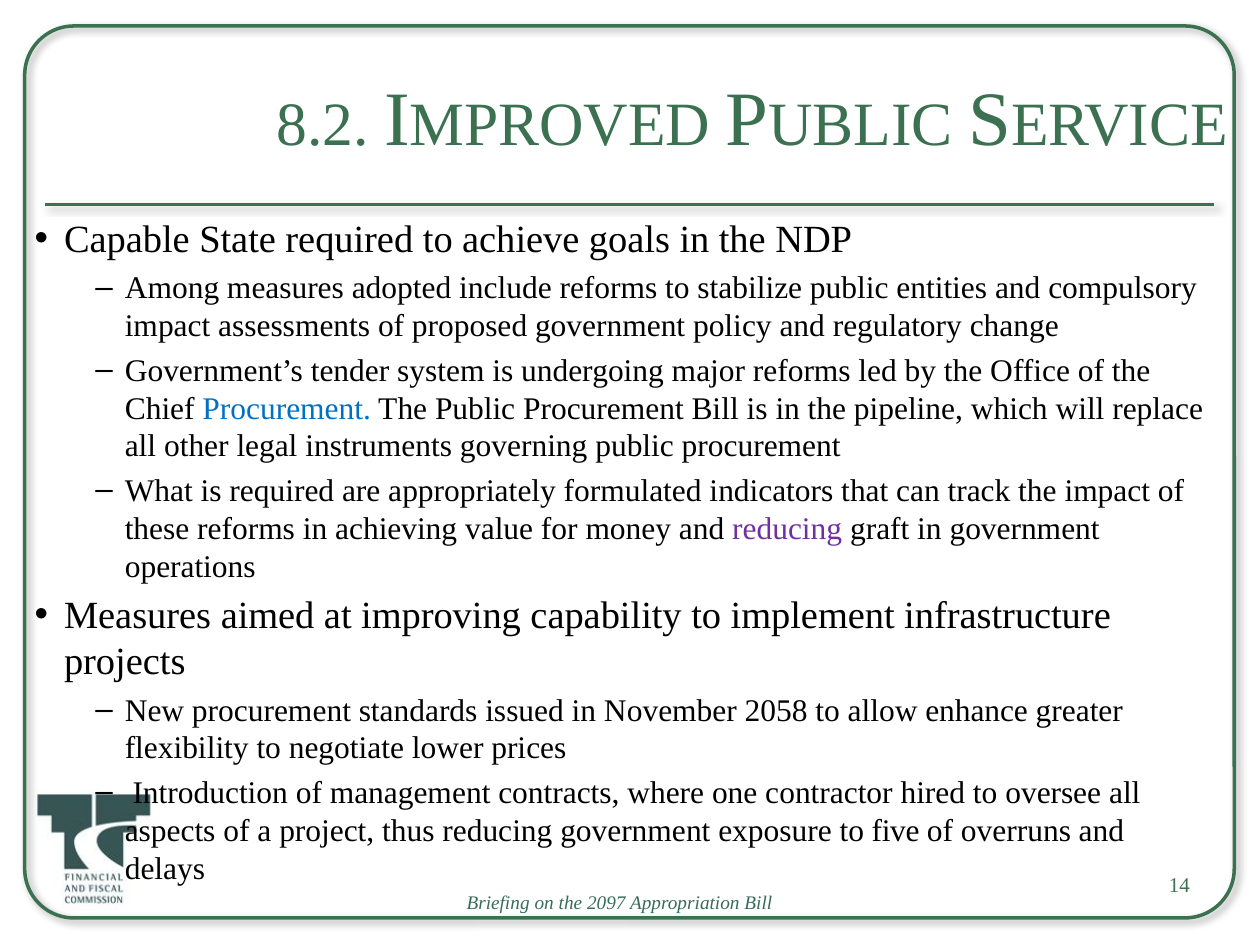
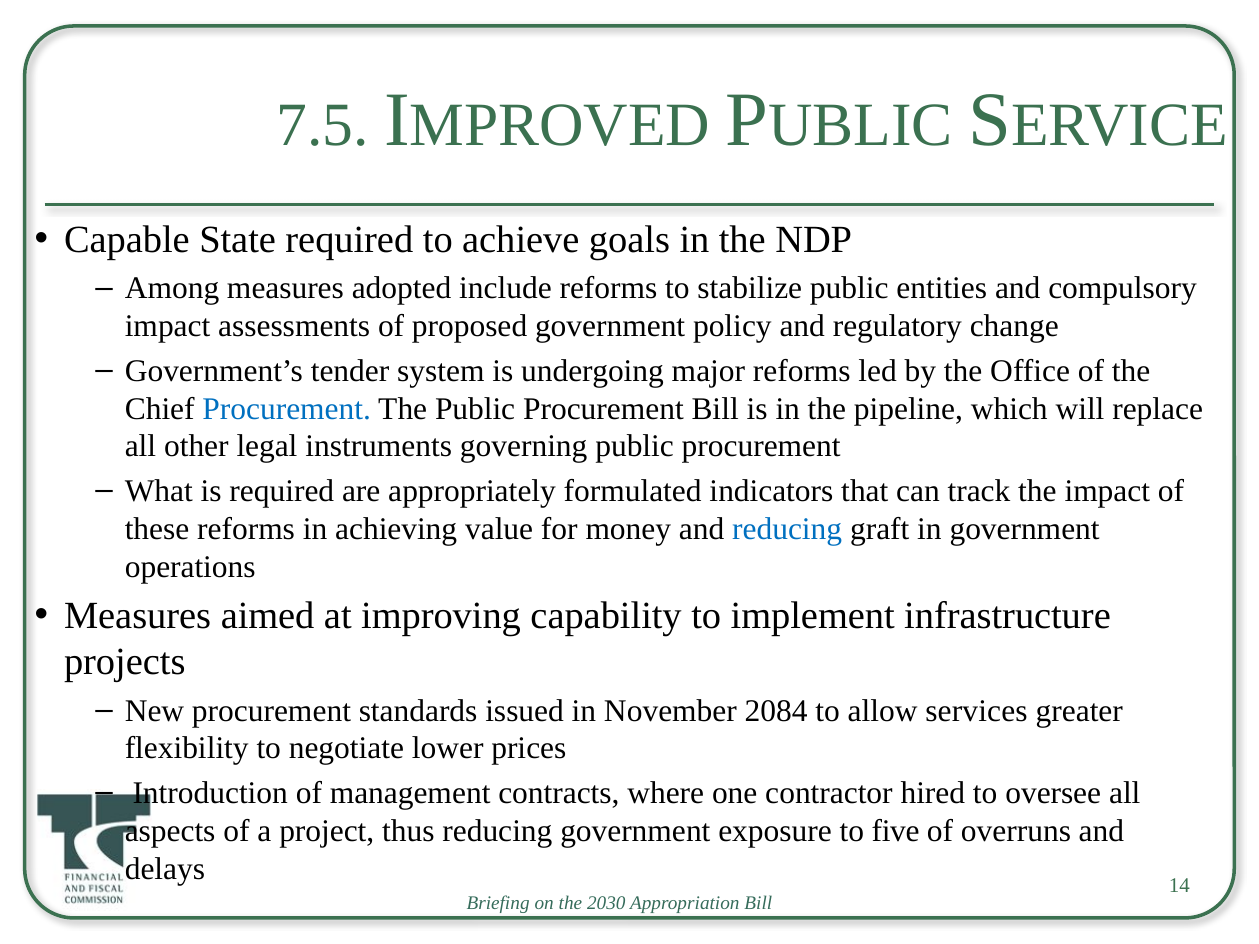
8.2: 8.2 -> 7.5
reducing at (787, 529) colour: purple -> blue
2058: 2058 -> 2084
enhance: enhance -> services
2097: 2097 -> 2030
